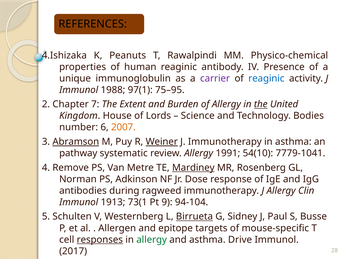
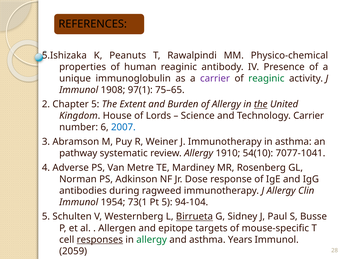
4.Ishizaka: 4.Ishizaka -> 5.Ishizaka
reaginic at (266, 79) colour: blue -> green
1988: 1988 -> 1908
75–95: 75–95 -> 75–65
Chapter 7: 7 -> 5
Technology Bodies: Bodies -> Carrier
2007 colour: orange -> blue
Abramson underline: present -> none
Weiner underline: present -> none
1991: 1991 -> 1910
7779-1041: 7779-1041 -> 7077-1041
Remove: Remove -> Adverse
Mardiney underline: present -> none
1913: 1913 -> 1954
Pt 9: 9 -> 5
Drive: Drive -> Years
2017: 2017 -> 2059
